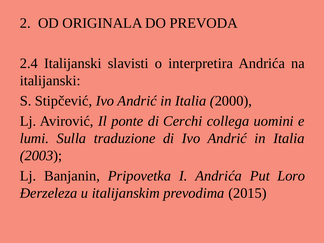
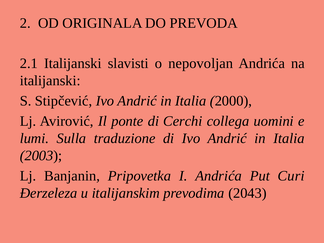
2.4: 2.4 -> 2.1
interpretira: interpretira -> nepovoljan
Loro: Loro -> Curi
2015: 2015 -> 2043
